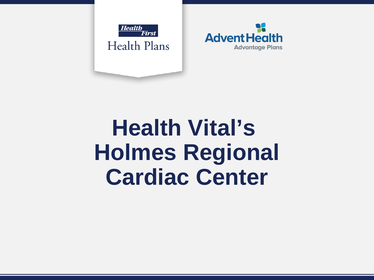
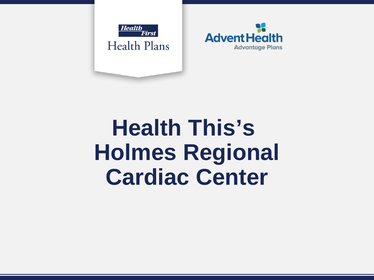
Vital’s: Vital’s -> This’s
